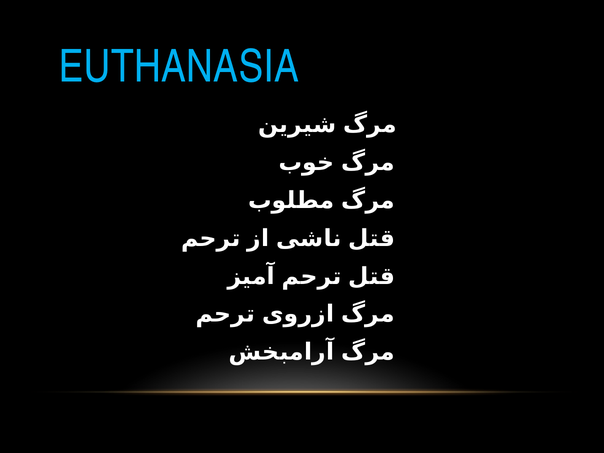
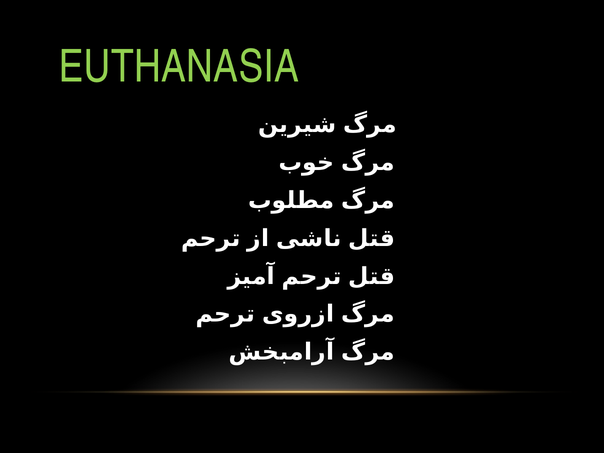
EUTHANASIA colour: light blue -> light green
